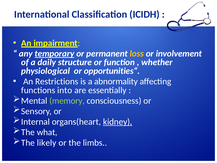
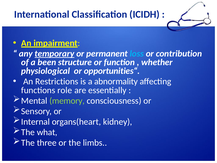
loss colour: yellow -> light blue
involvement: involvement -> contribution
daily: daily -> been
into: into -> role
kidney underline: present -> none
likely: likely -> three
